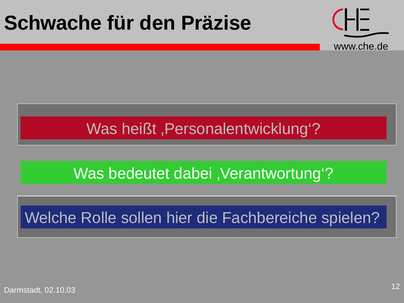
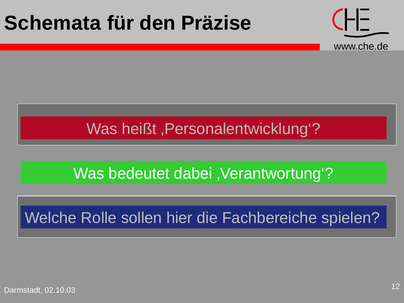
Schwache: Schwache -> Schemata
